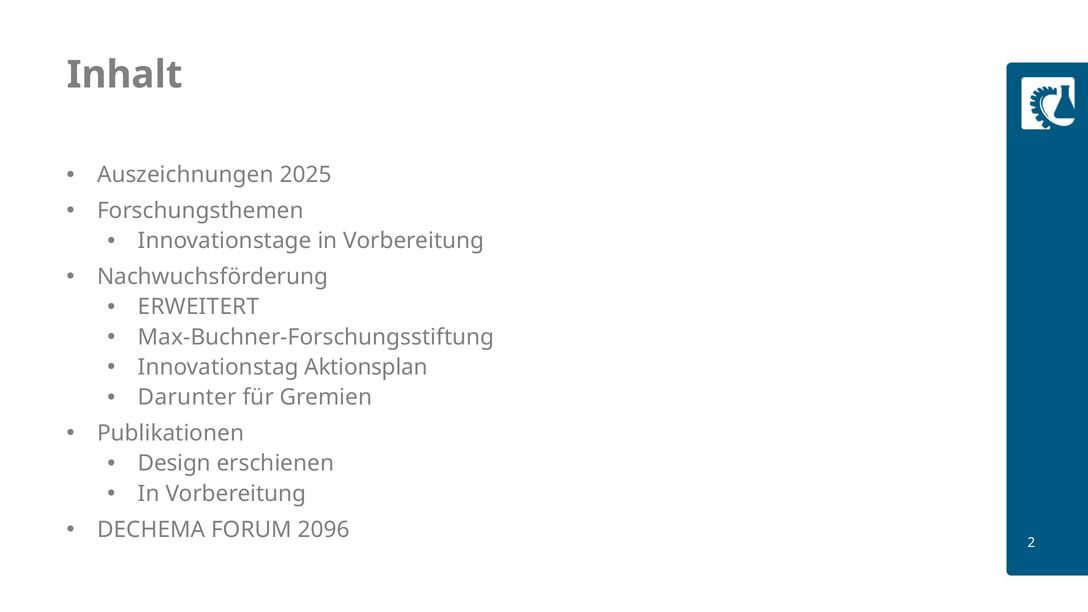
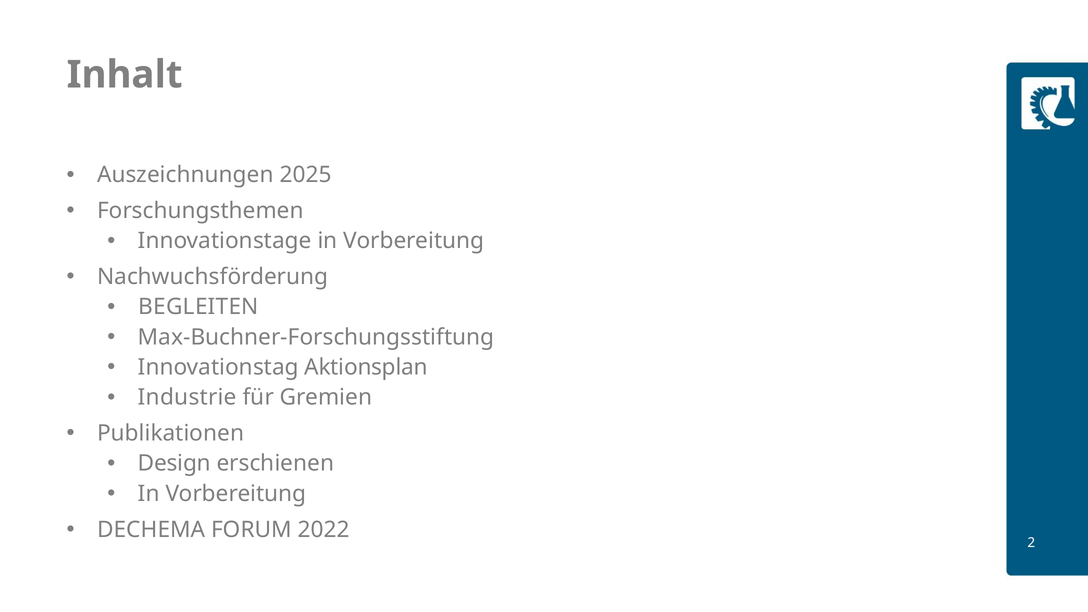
ERWEITERT: ERWEITERT -> BEGLEITEN
Darunter: Darunter -> Industrie
2096: 2096 -> 2022
